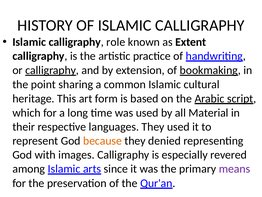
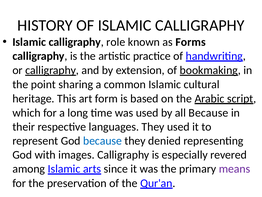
Extent: Extent -> Forms
all Material: Material -> Because
because at (103, 141) colour: orange -> blue
